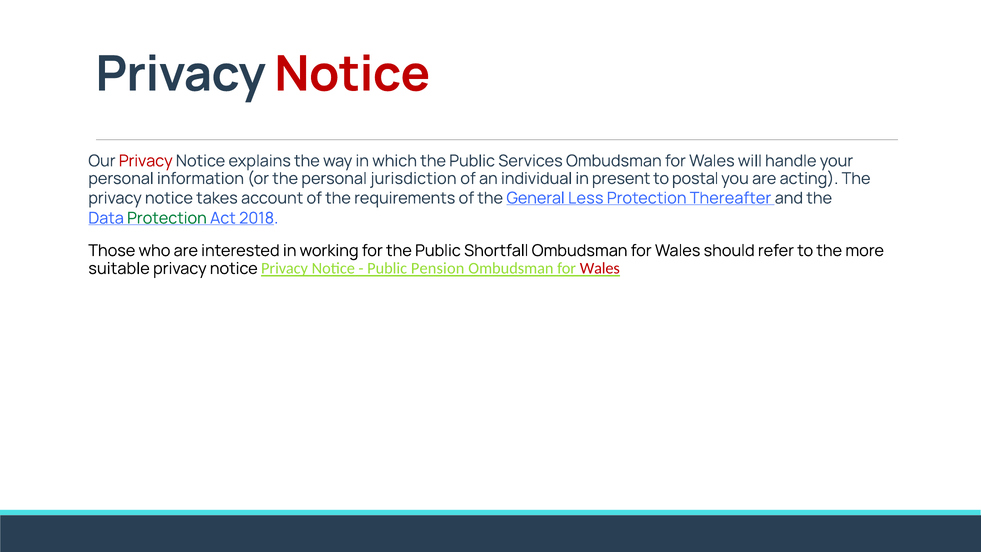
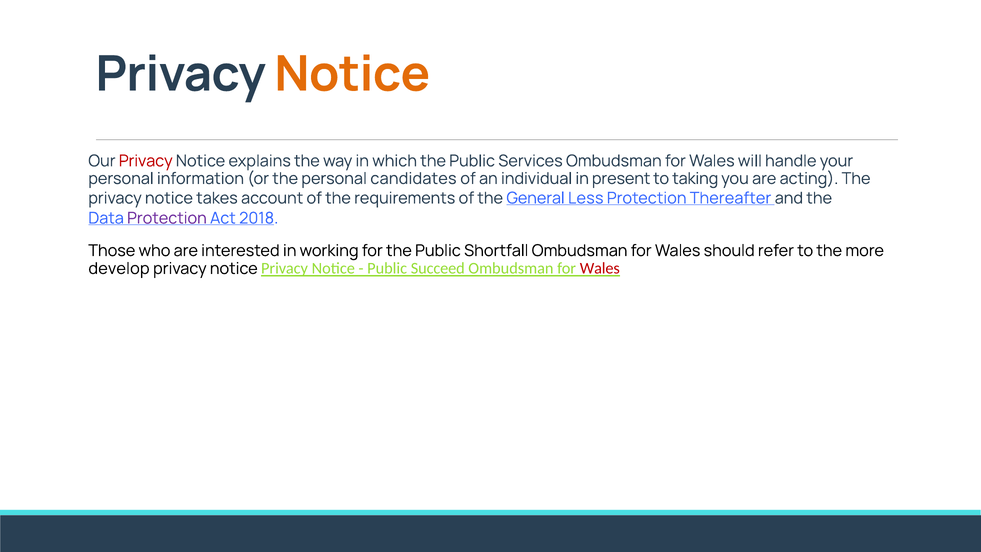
Notice at (352, 74) colour: red -> orange
jurisdiction: jurisdiction -> candidates
postal: postal -> taking
Protection at (167, 218) colour: green -> purple
suitable: suitable -> develop
Pension: Pension -> Succeed
